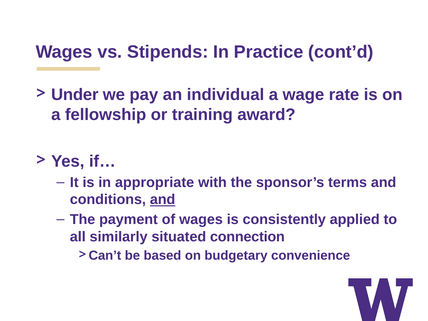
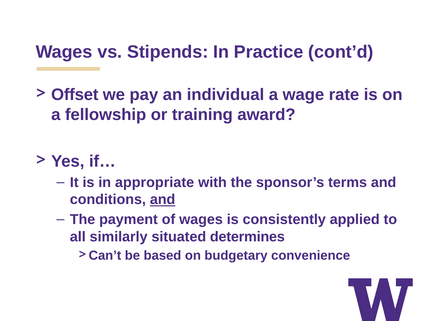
Under: Under -> Offset
connection: connection -> determines
